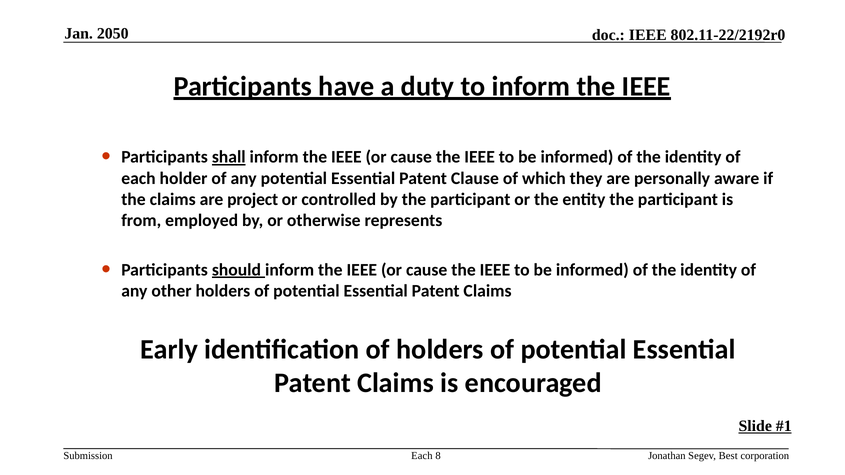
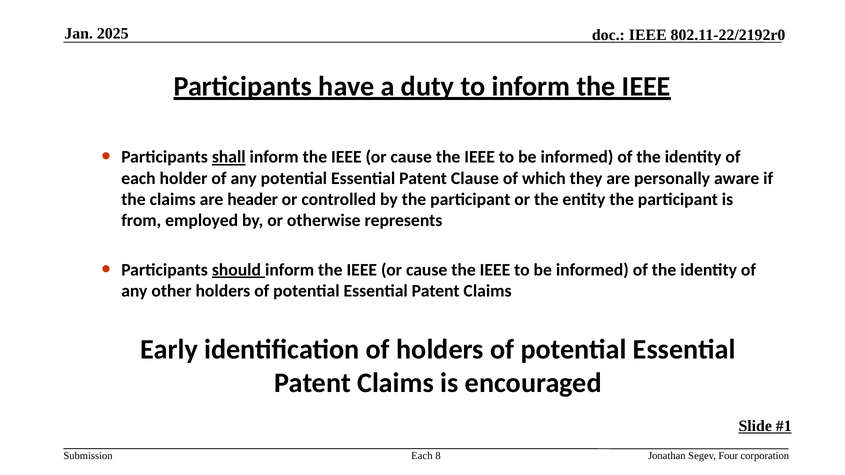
2050: 2050 -> 2025
project: project -> header
Best: Best -> Four
